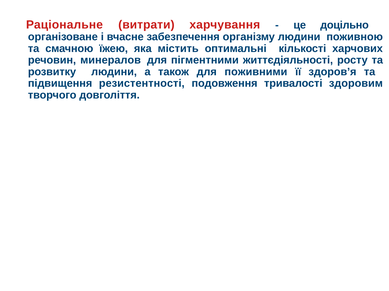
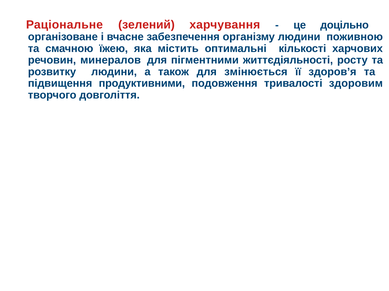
витрати: витрати -> зелений
поживними: поживними -> змінюється
резистентності: резистентності -> продуктивними
